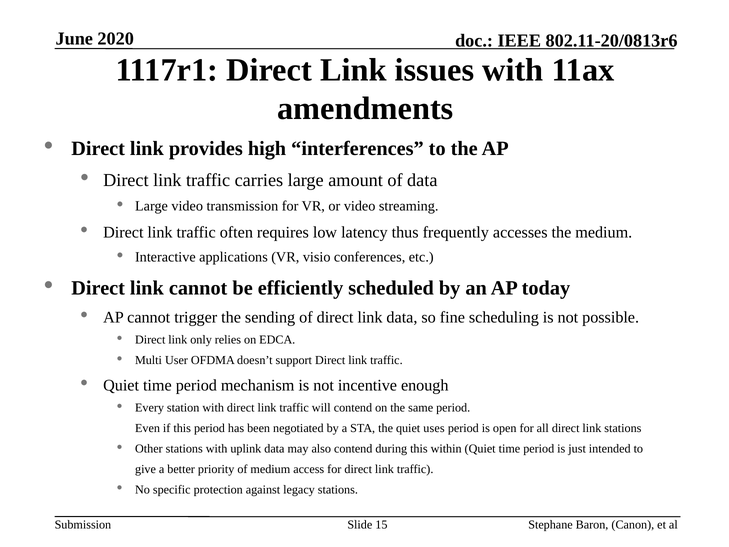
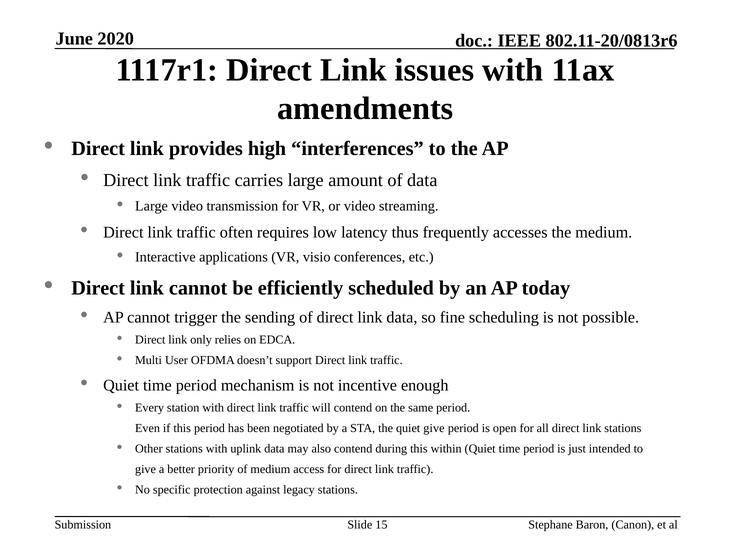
quiet uses: uses -> give
